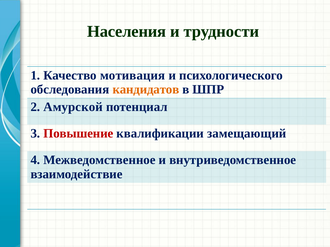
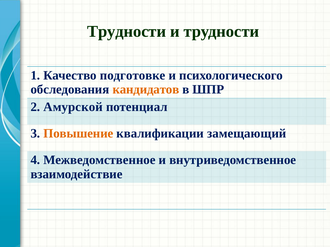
Населения at (127, 32): Населения -> Трудности
мотивация: мотивация -> подготовке
Повышение colour: red -> orange
